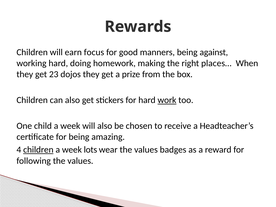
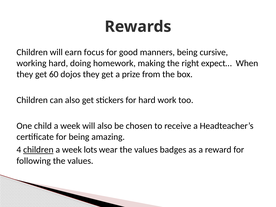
against: against -> cursive
places…: places… -> expect…
23: 23 -> 60
work underline: present -> none
